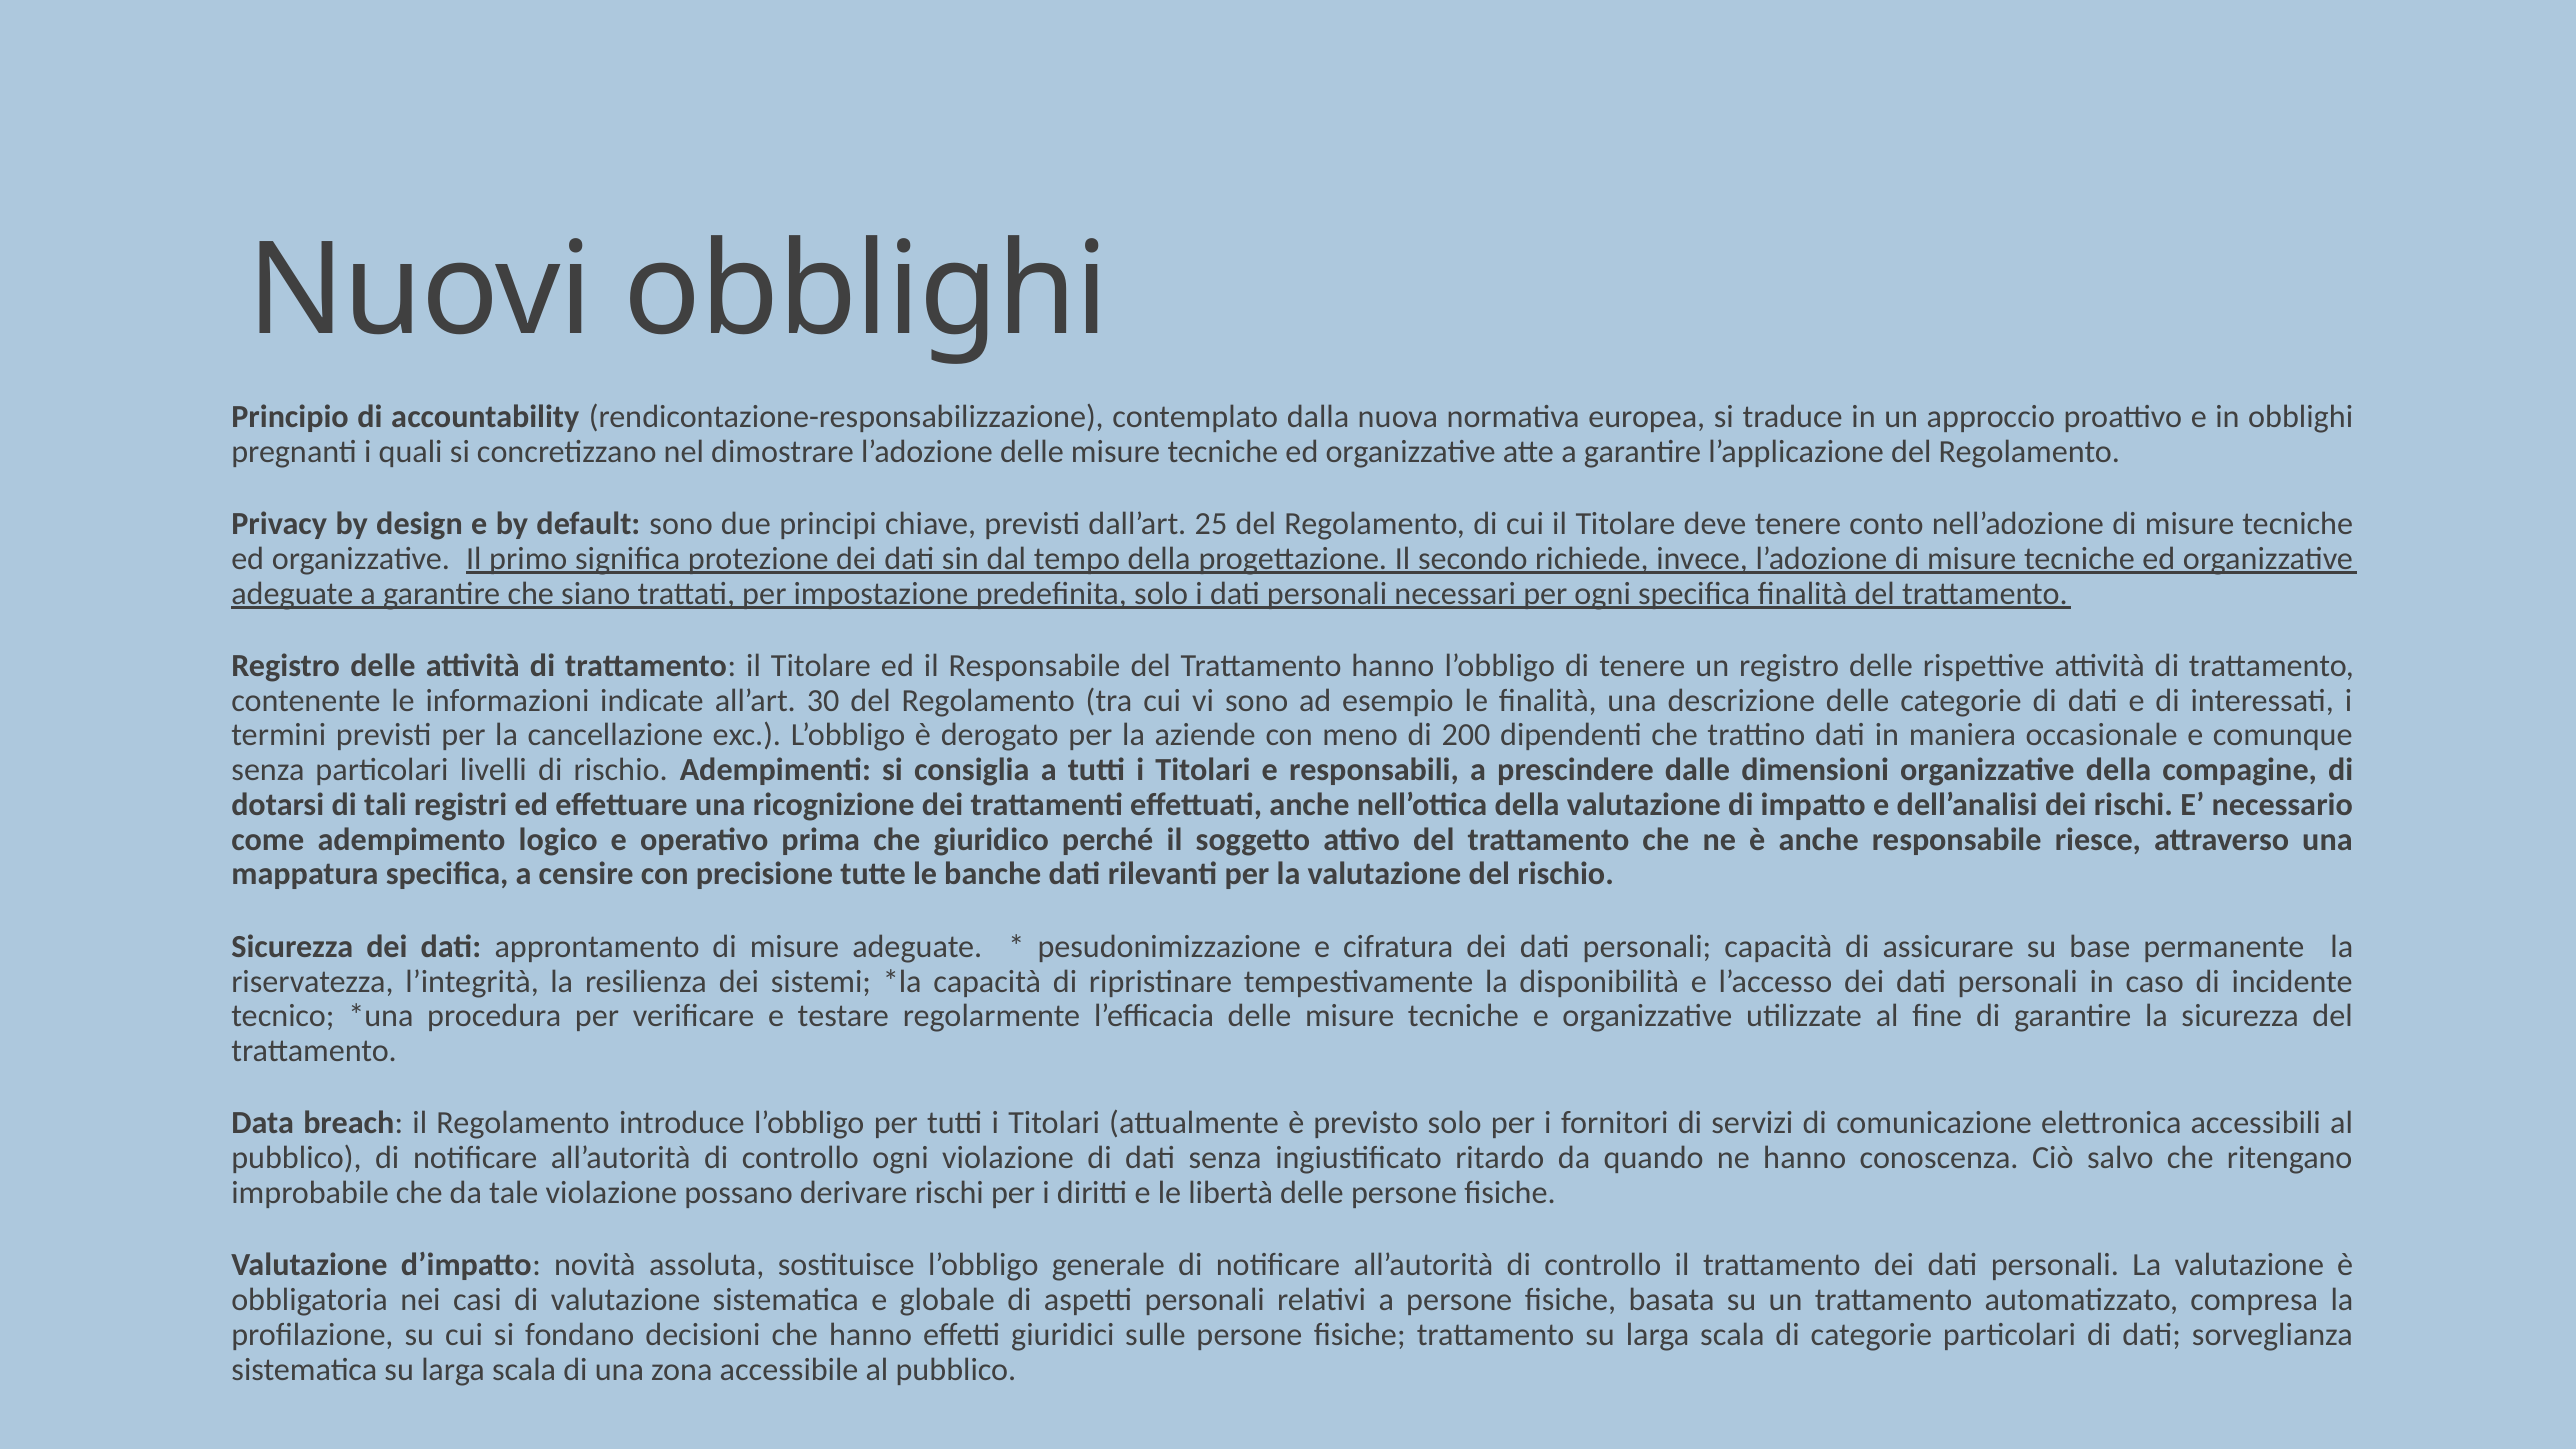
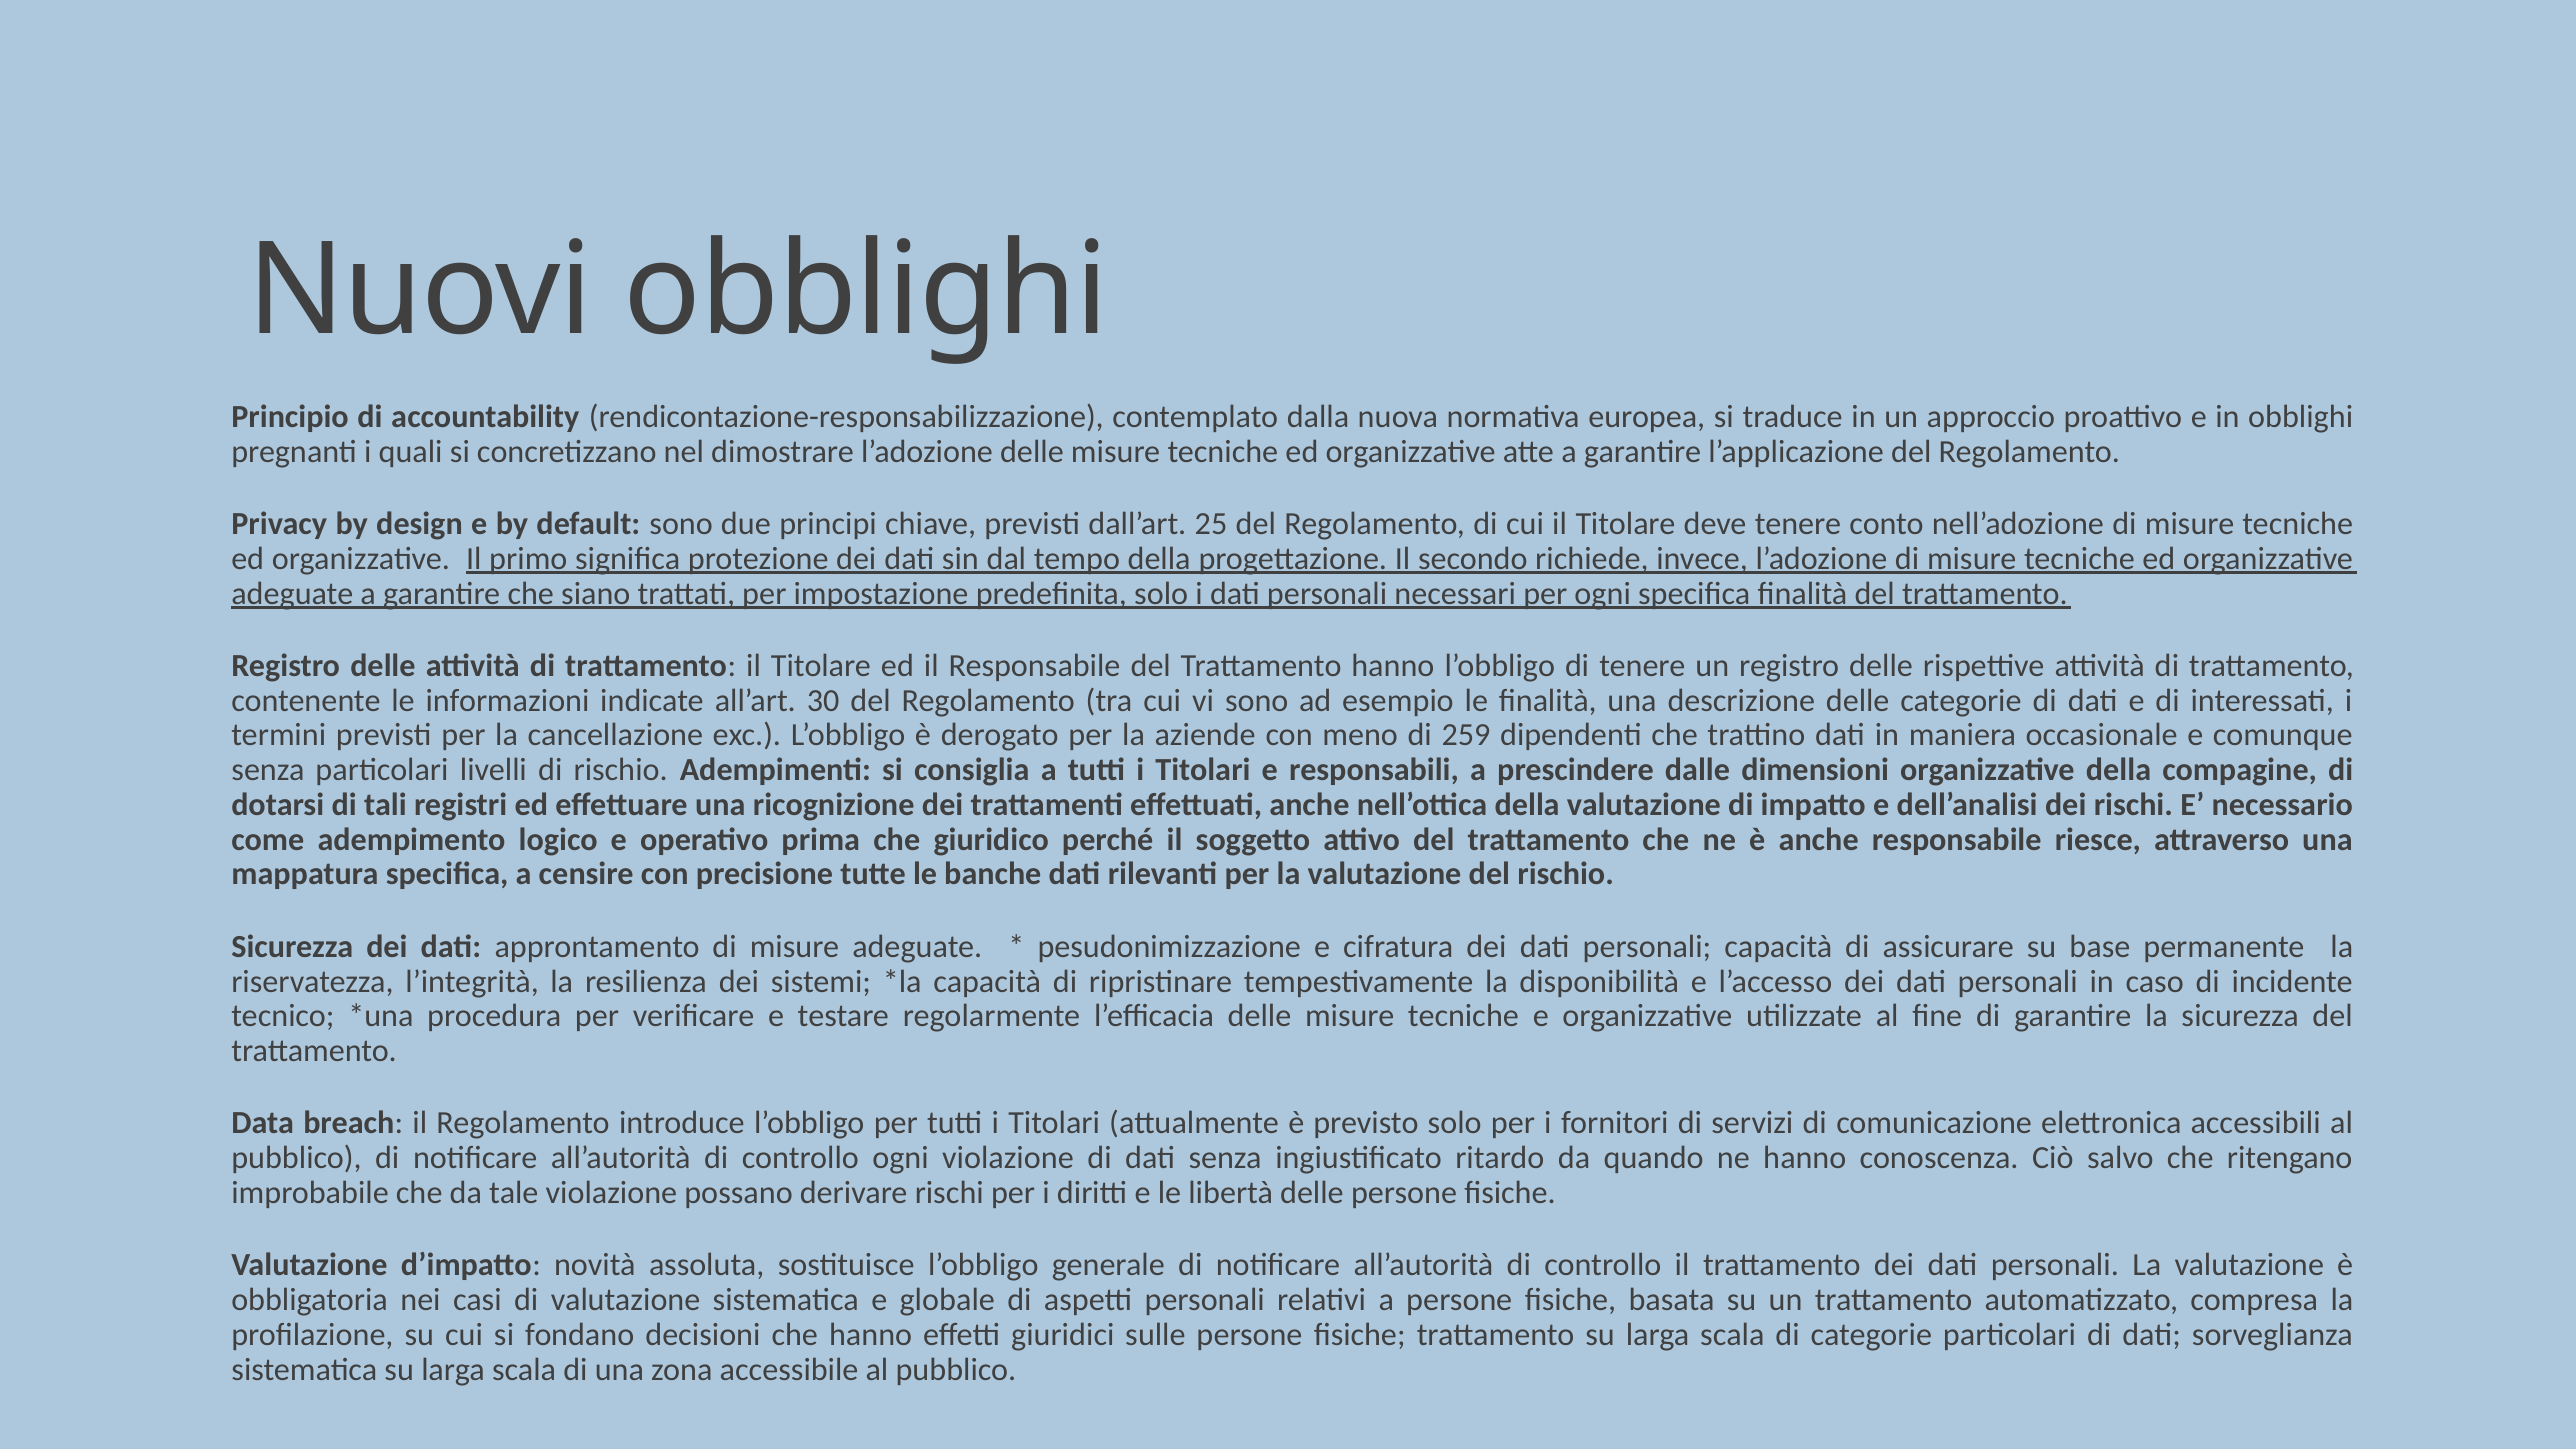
200: 200 -> 259
